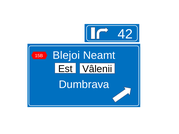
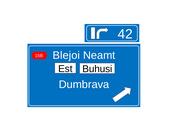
Vâlenii: Vâlenii -> Buhusi
